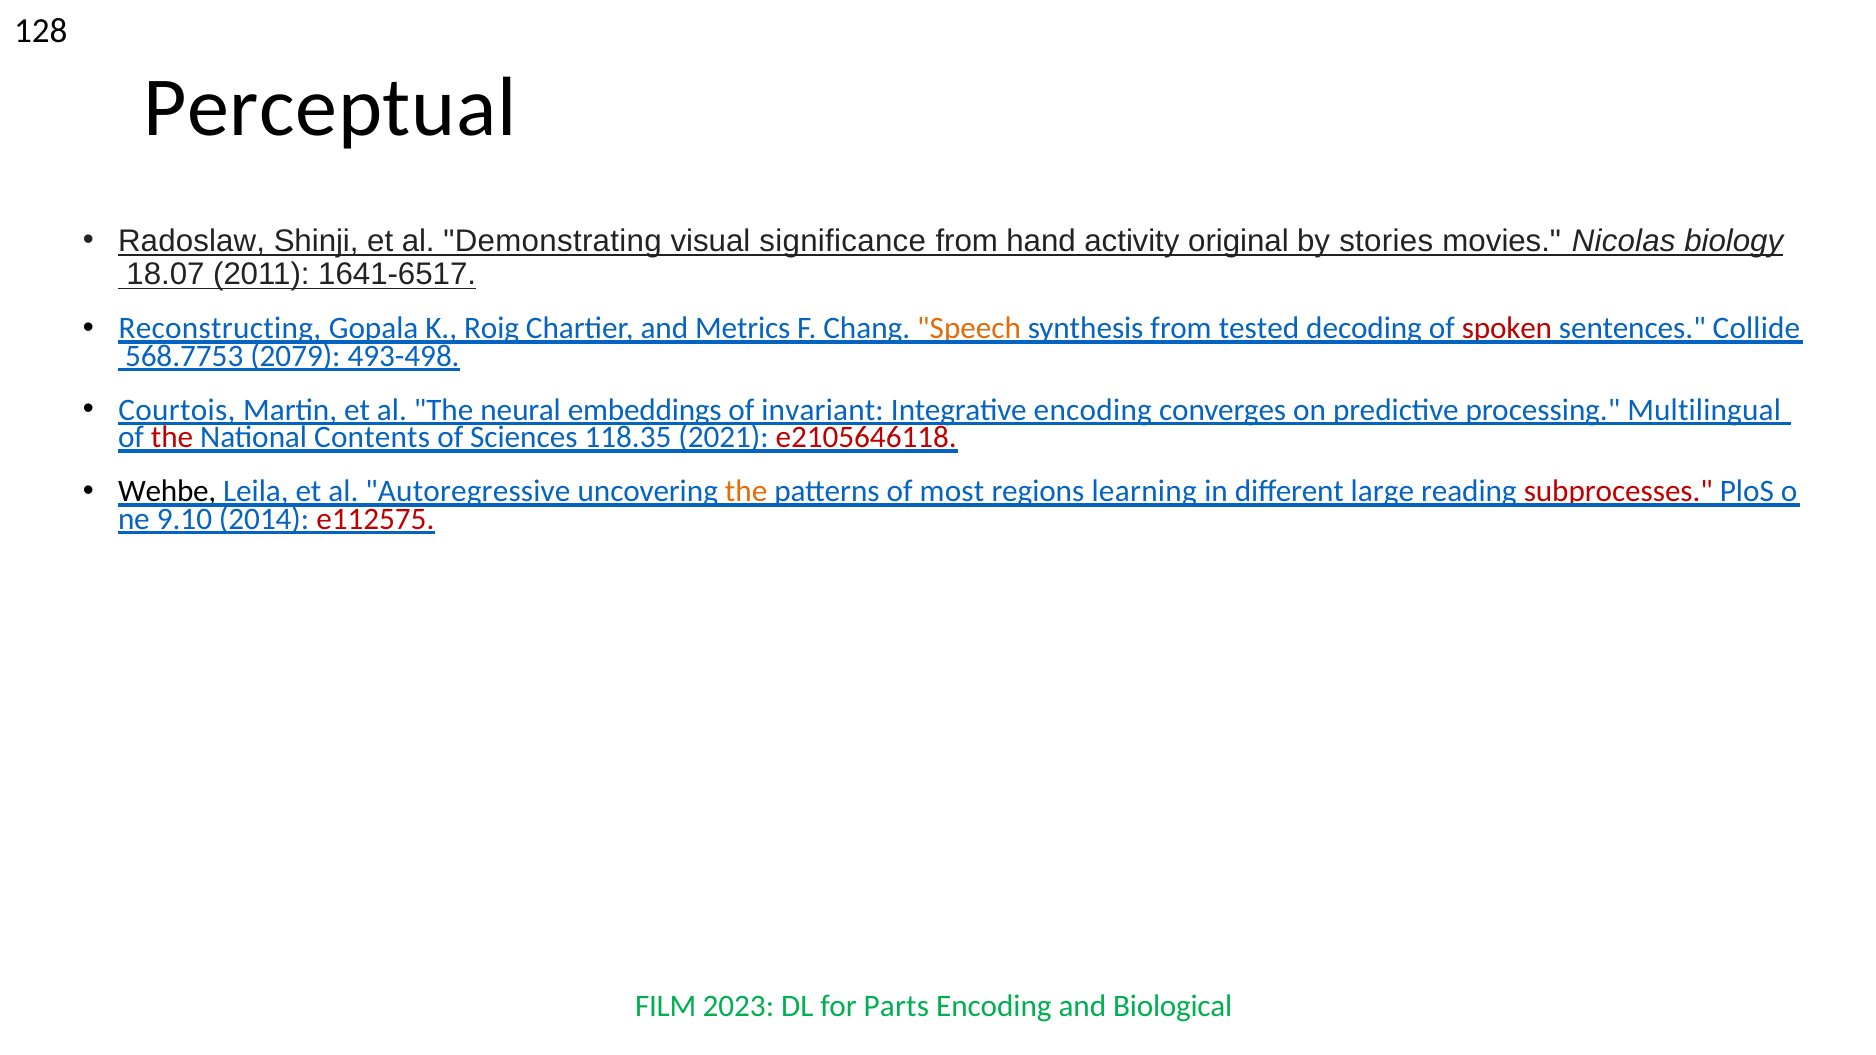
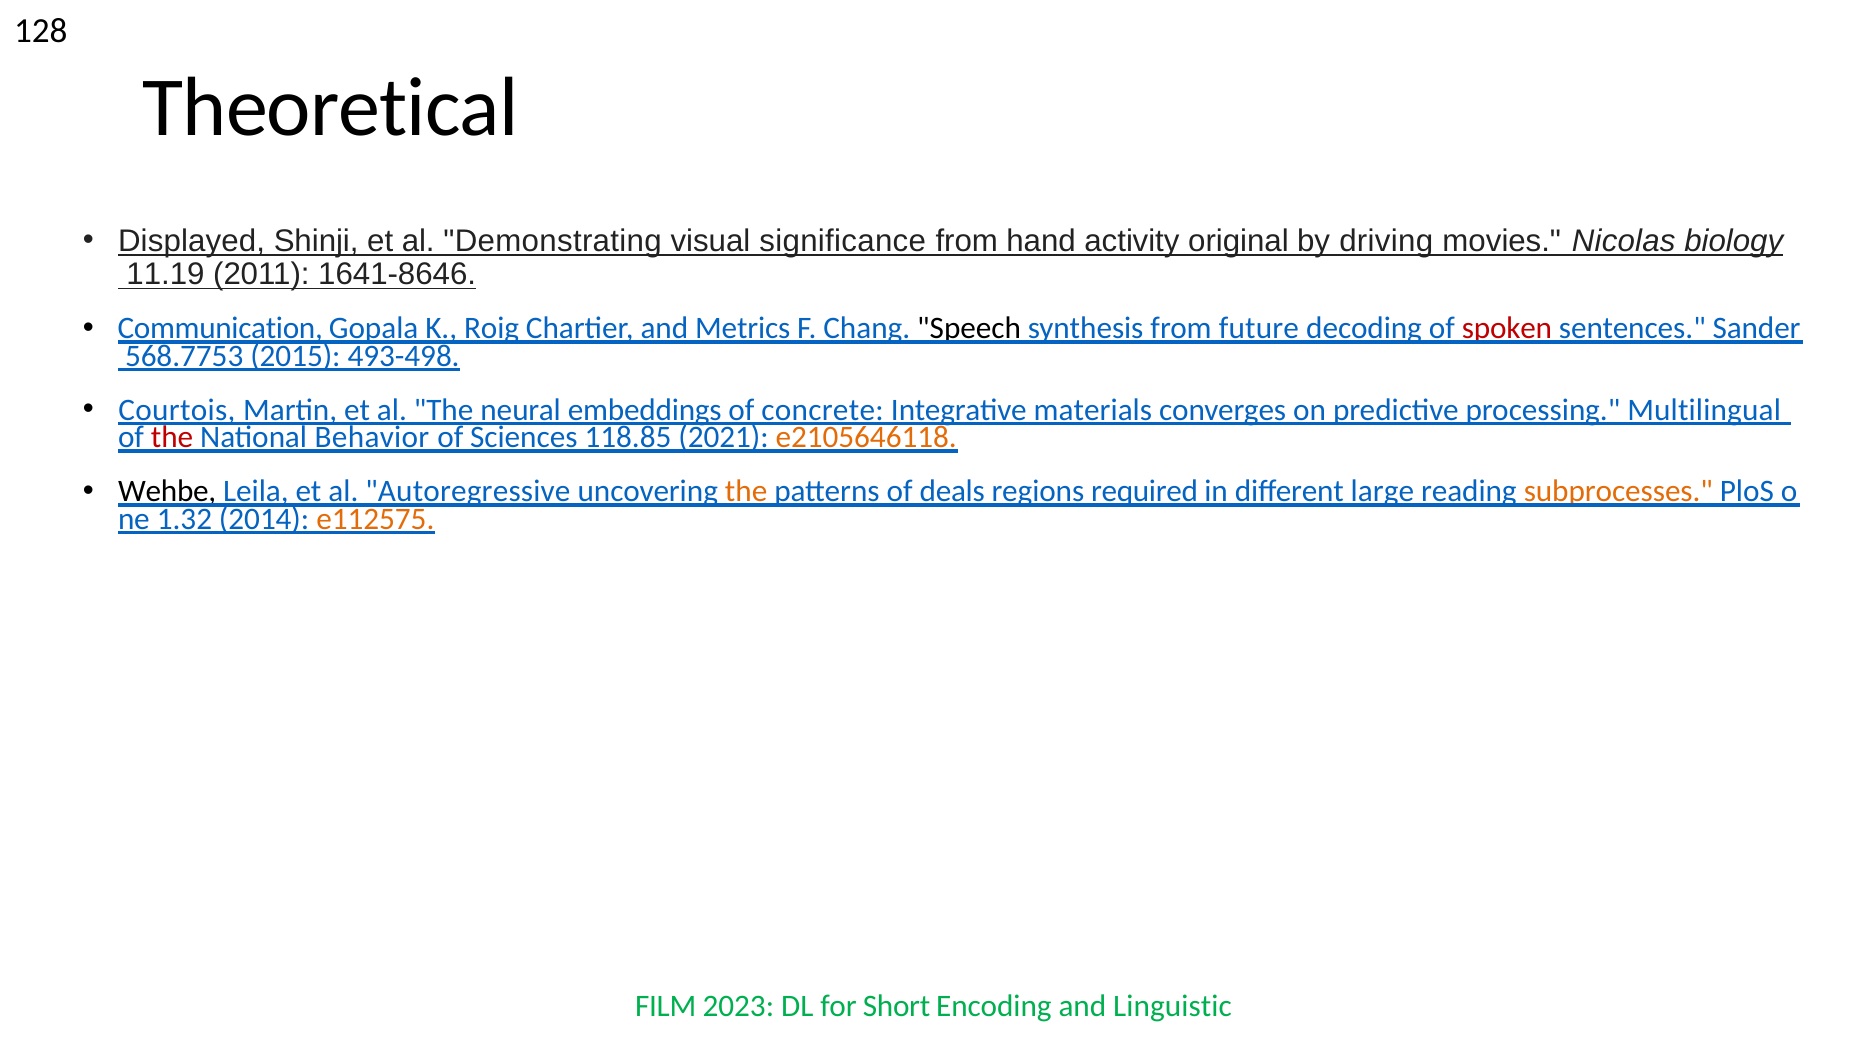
Perceptual: Perceptual -> Theoretical
Radoslaw: Radoslaw -> Displayed
stories: stories -> driving
18.07: 18.07 -> 11.19
1641-6517: 1641-6517 -> 1641-8646
Reconstructing: Reconstructing -> Communication
Speech colour: orange -> black
tested: tested -> future
Collide: Collide -> Sander
2079: 2079 -> 2015
invariant: invariant -> concrete
Integrative encoding: encoding -> materials
Contents: Contents -> Behavior
118.35: 118.35 -> 118.85
e2105646118 colour: red -> orange
most: most -> deals
learning: learning -> required
subprocesses colour: red -> orange
9.10: 9.10 -> 1.32
e112575 colour: red -> orange
Parts: Parts -> Short
Biological: Biological -> Linguistic
